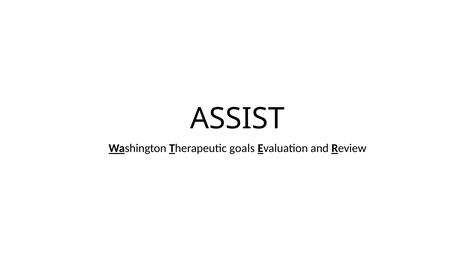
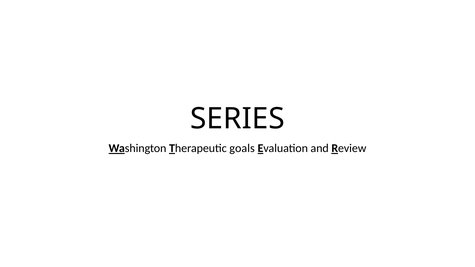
ASSIST: ASSIST -> SERIES
